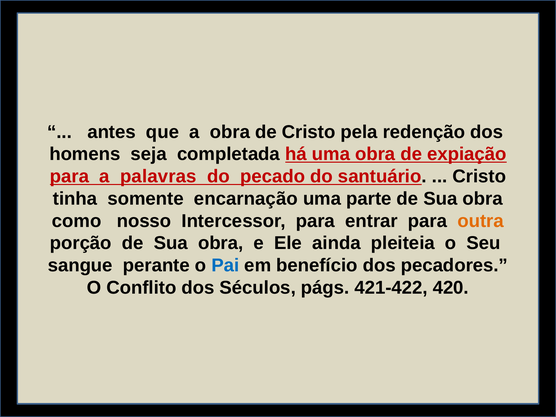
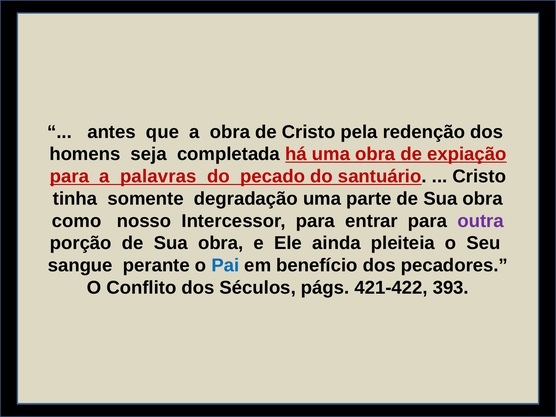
encarnação: encarnação -> degradação
outra colour: orange -> purple
420: 420 -> 393
